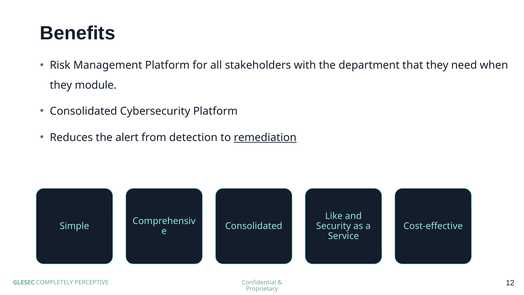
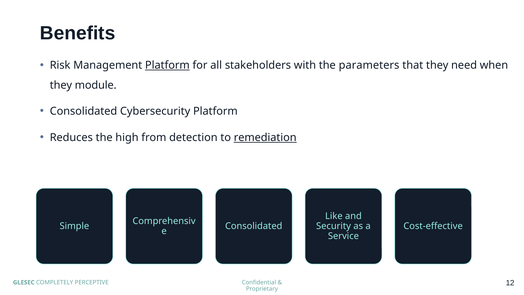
Platform at (167, 65) underline: none -> present
department: department -> parameters
alert: alert -> high
